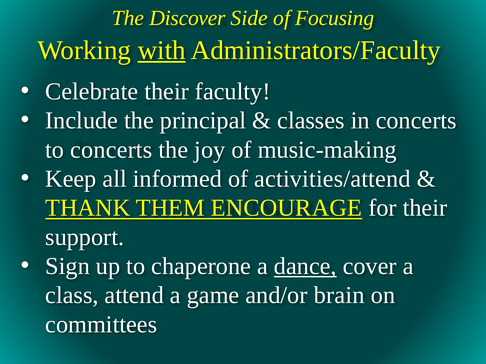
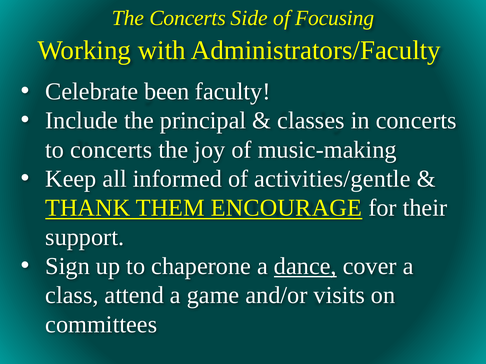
The Discover: Discover -> Concerts
with underline: present -> none
Celebrate their: their -> been
activities/attend: activities/attend -> activities/gentle
brain: brain -> visits
